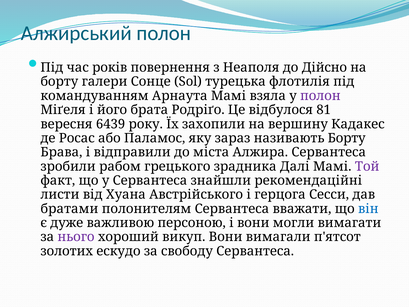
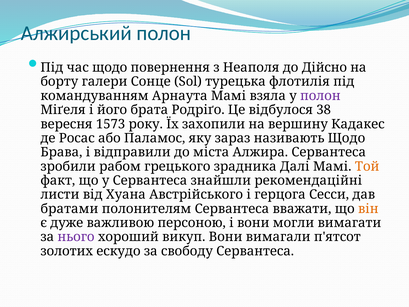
час років: років -> щодо
81: 81 -> 38
6439: 6439 -> 1573
називають Борту: Борту -> Щодо
Той colour: purple -> orange
він colour: blue -> orange
